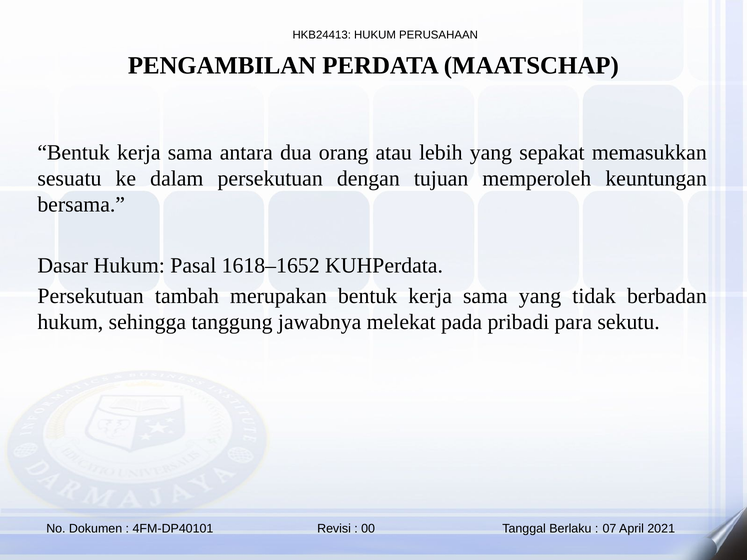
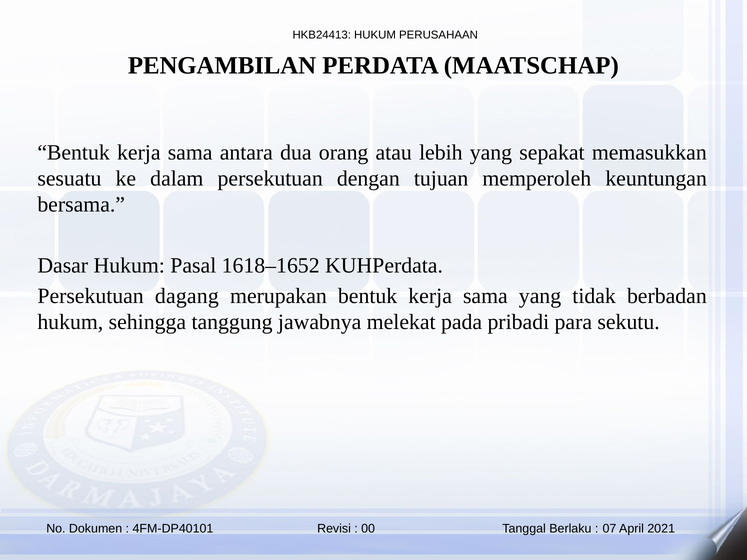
tambah: tambah -> dagang
